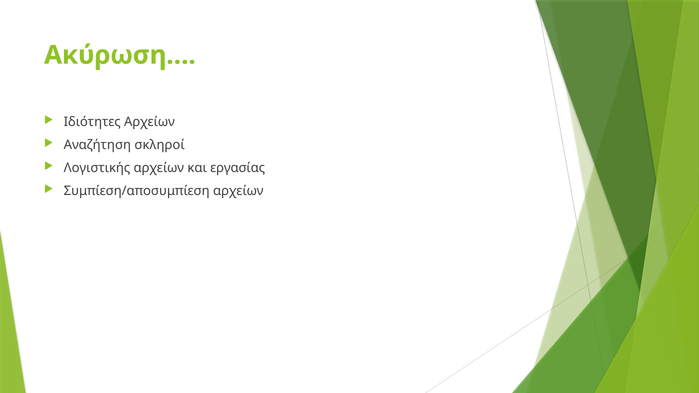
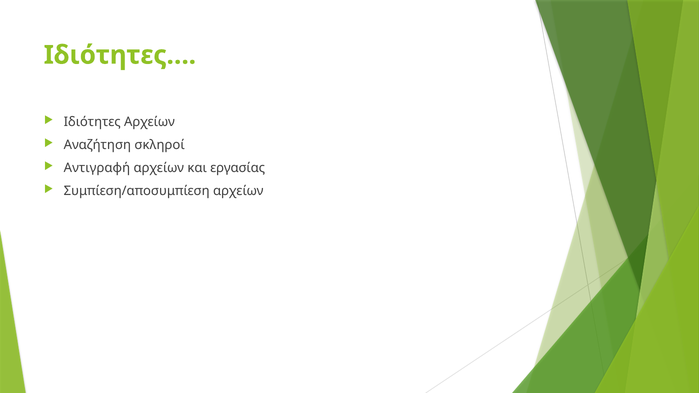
Ακύρωση…: Ακύρωση… -> Ιδιότητες…
Λογιστικής: Λογιστικής -> Αντιγραφή
